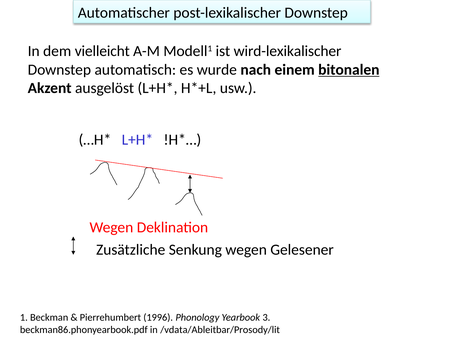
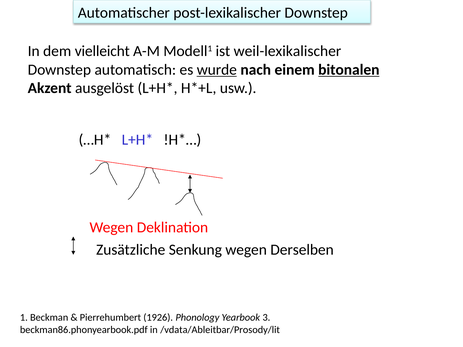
wird-lexikalischer: wird-lexikalischer -> weil-lexikalischer
wurde underline: none -> present
Gelesener: Gelesener -> Derselben
1996: 1996 -> 1926
